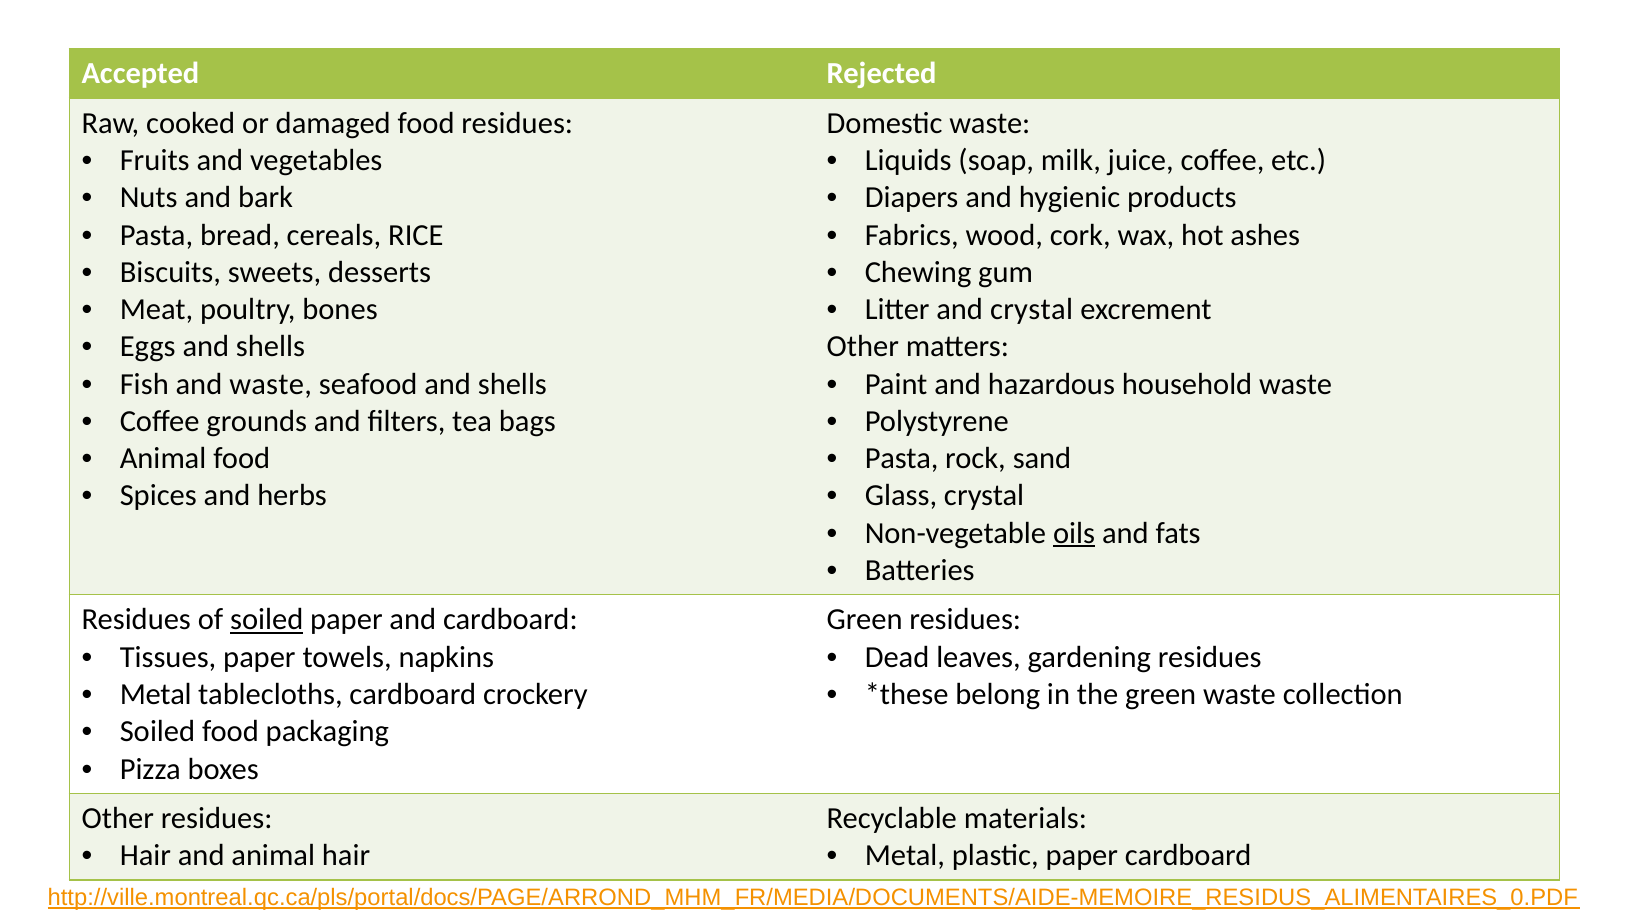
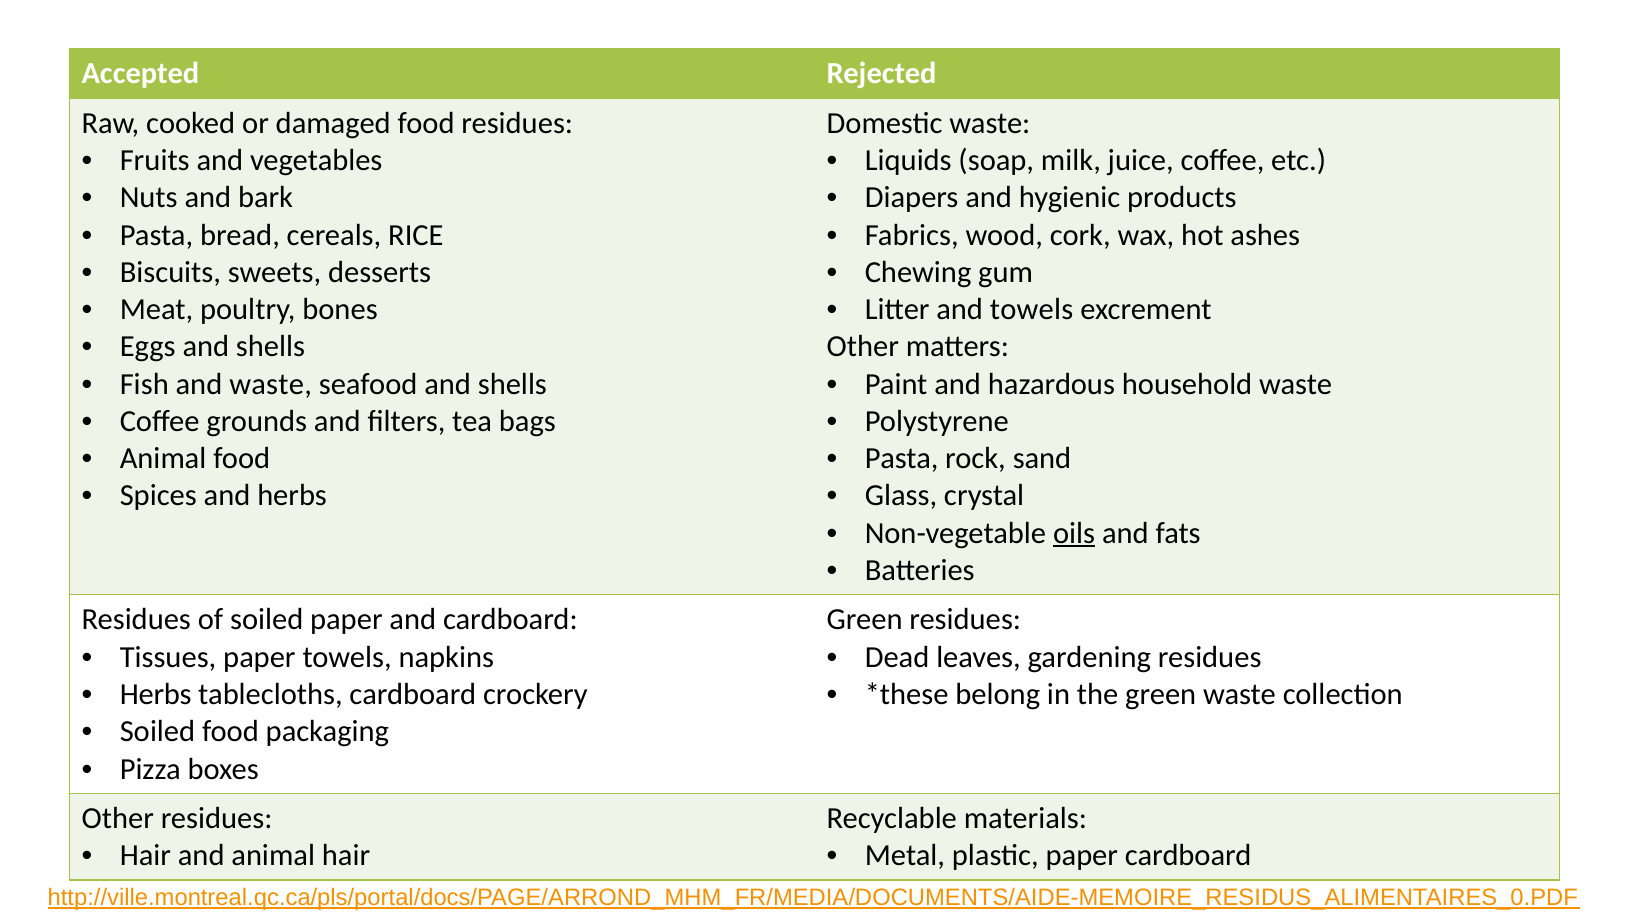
and crystal: crystal -> towels
soiled at (267, 620) underline: present -> none
Metal at (156, 695): Metal -> Herbs
